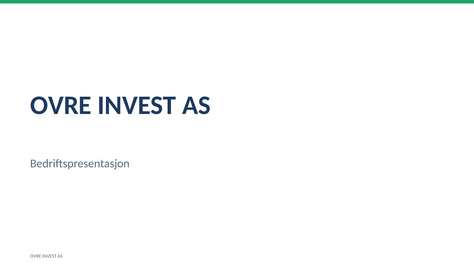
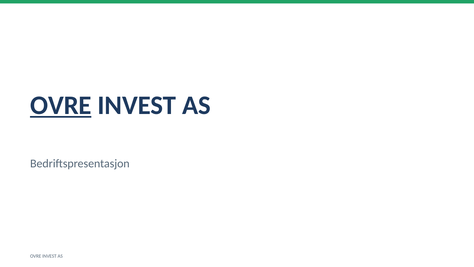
OVRE at (61, 105) underline: none -> present
